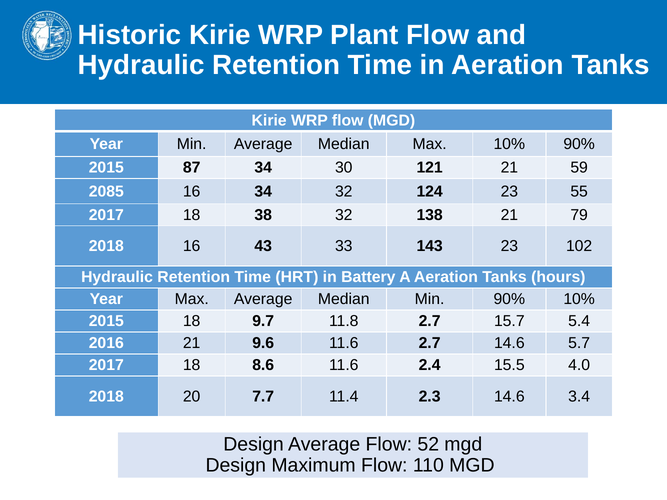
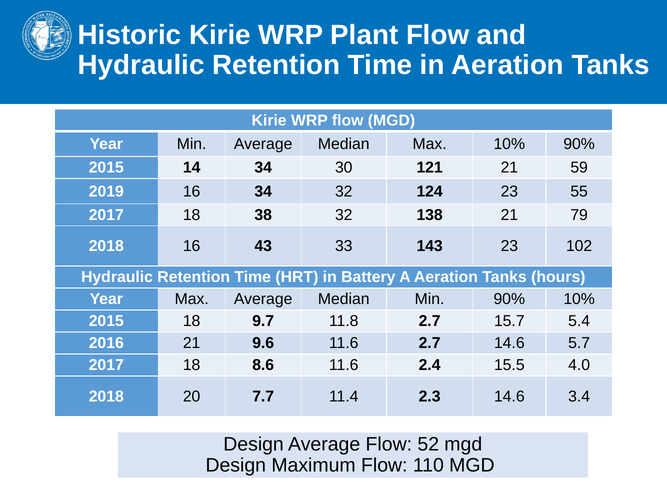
87: 87 -> 14
2085: 2085 -> 2019
